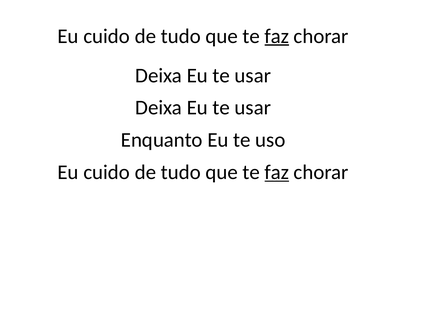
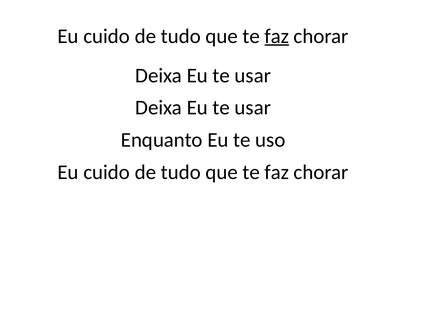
faz at (277, 172) underline: present -> none
